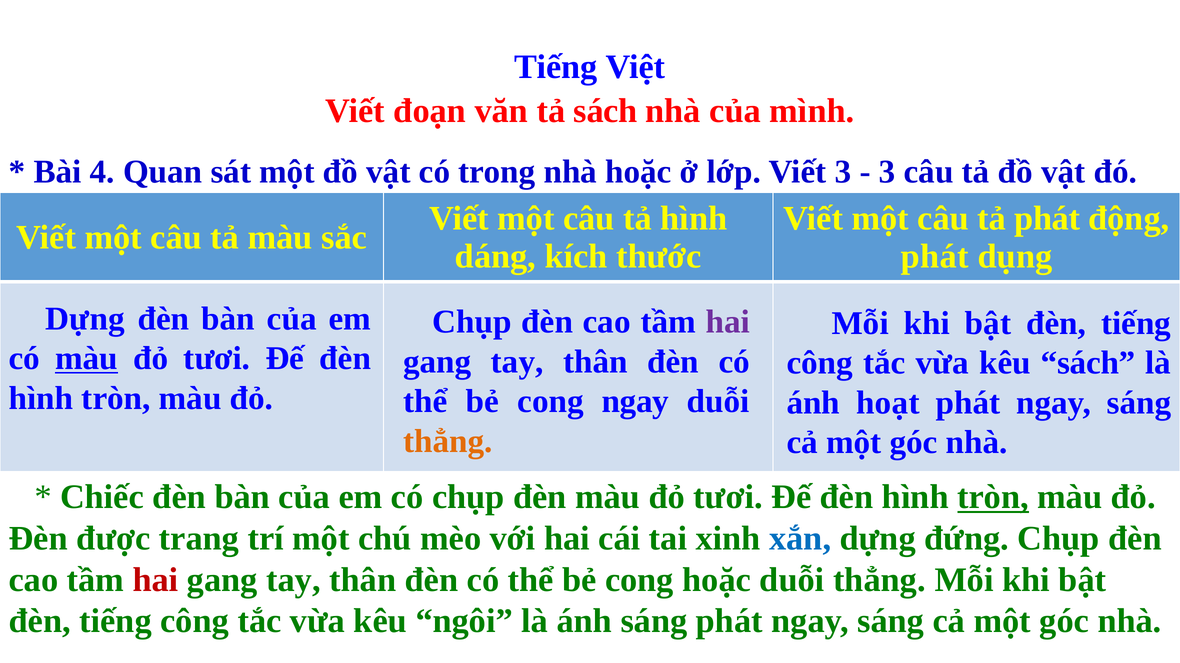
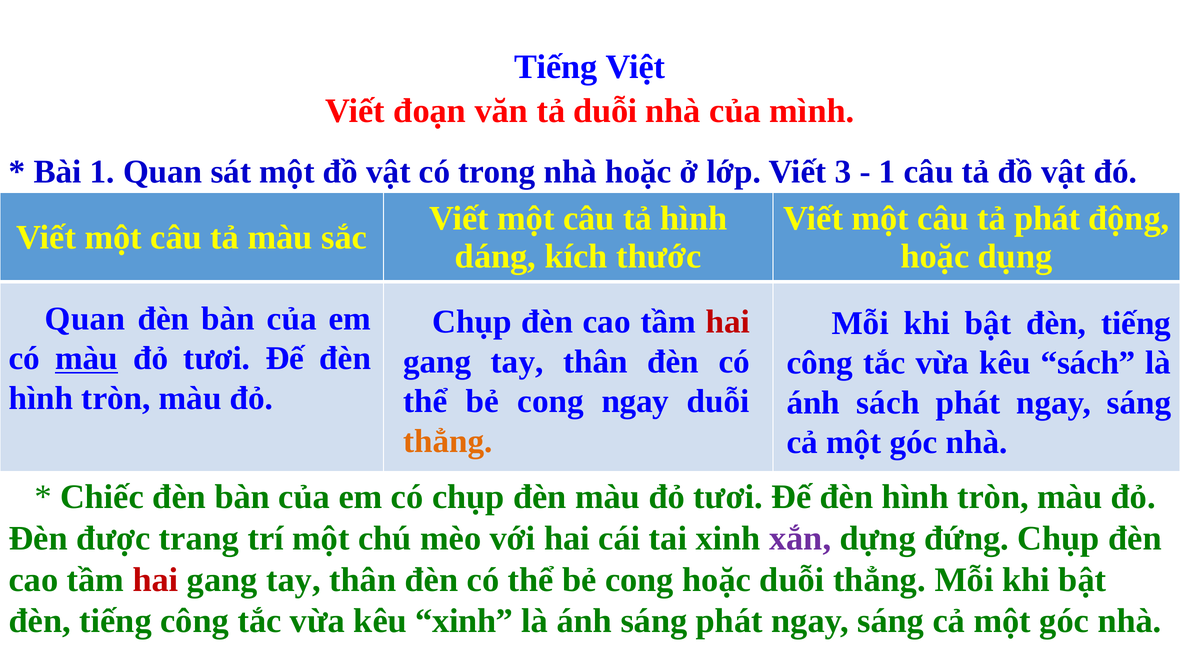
tả sách: sách -> duỗi
Bài 4: 4 -> 1
3 at (887, 172): 3 -> 1
phát at (935, 257): phát -> hoặc
Dựng at (85, 319): Dựng -> Quan
hai at (728, 322) colour: purple -> red
ánh hoạt: hoạt -> sách
tròn at (993, 498) underline: present -> none
xắn colour: blue -> purple
kêu ngôi: ngôi -> xinh
